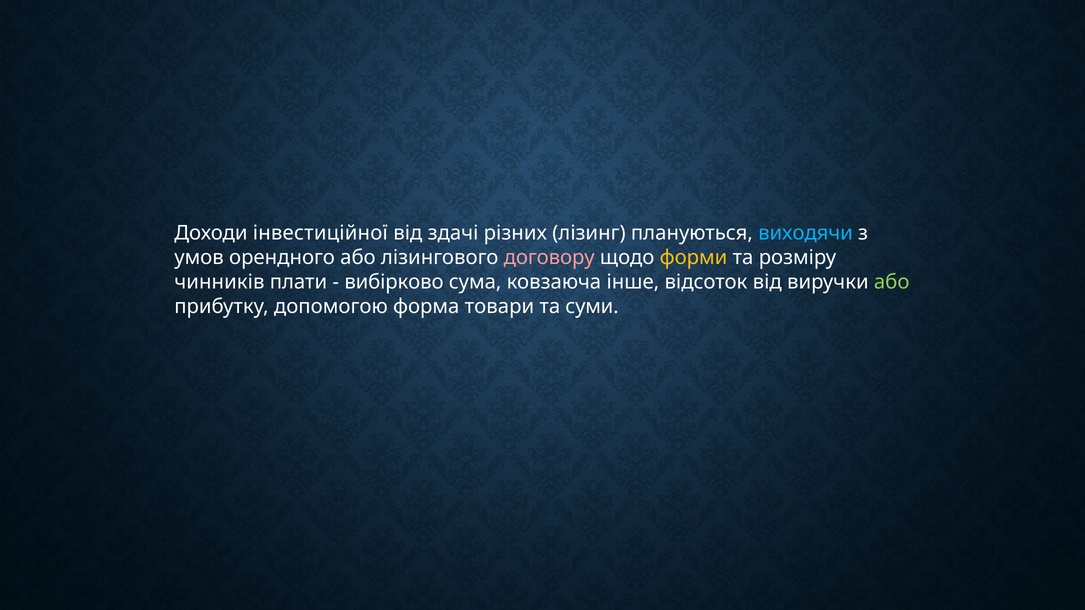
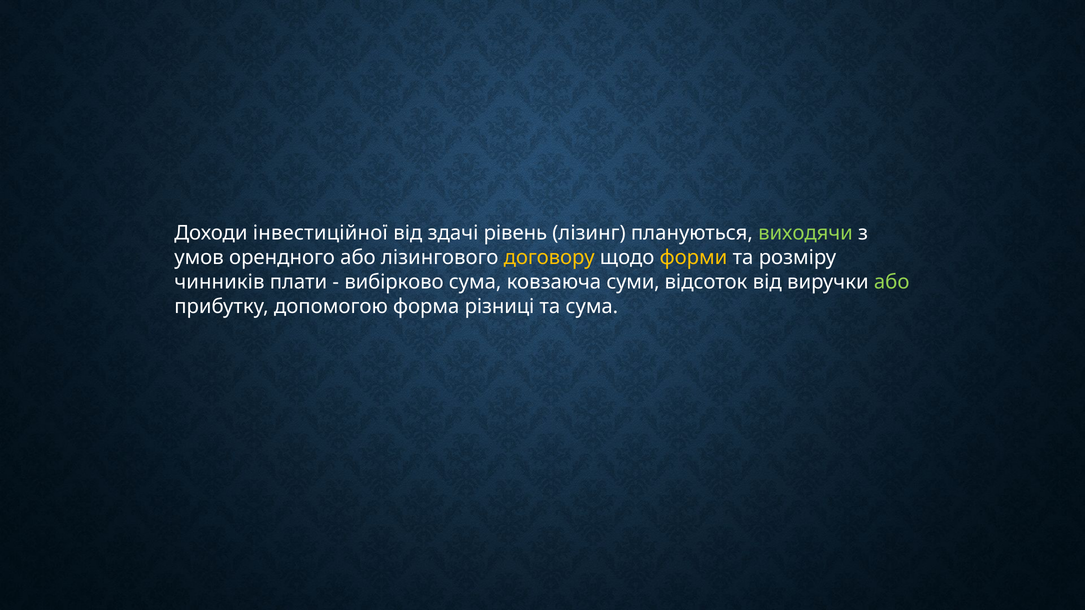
різних: різних -> рівень
виходячи colour: light blue -> light green
договору colour: pink -> yellow
інше: інше -> суми
товари: товари -> різниці
та суми: суми -> сума
